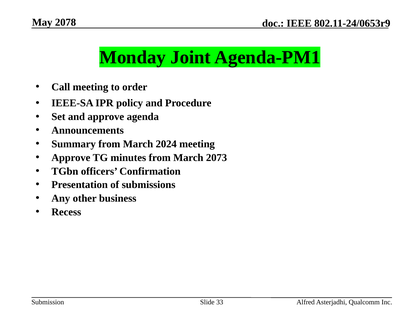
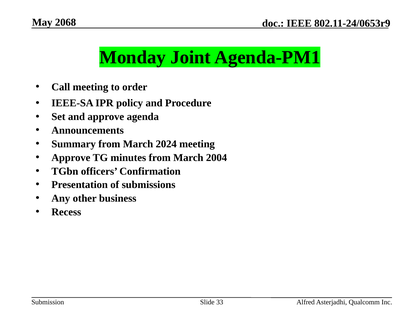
2078: 2078 -> 2068
2073: 2073 -> 2004
